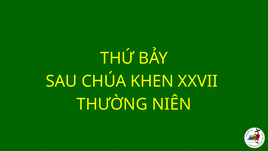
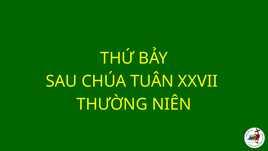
KHEN: KHEN -> TUÂN
